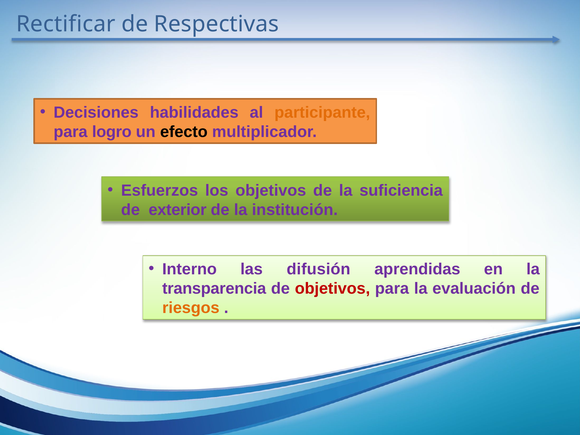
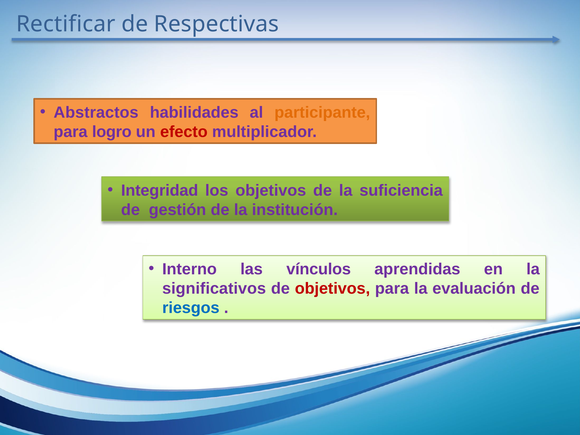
Decisiones: Decisiones -> Abstractos
efecto colour: black -> red
Esfuerzos: Esfuerzos -> Integridad
exterior: exterior -> gestión
difusión: difusión -> vínculos
transparencia: transparencia -> significativos
riesgos colour: orange -> blue
